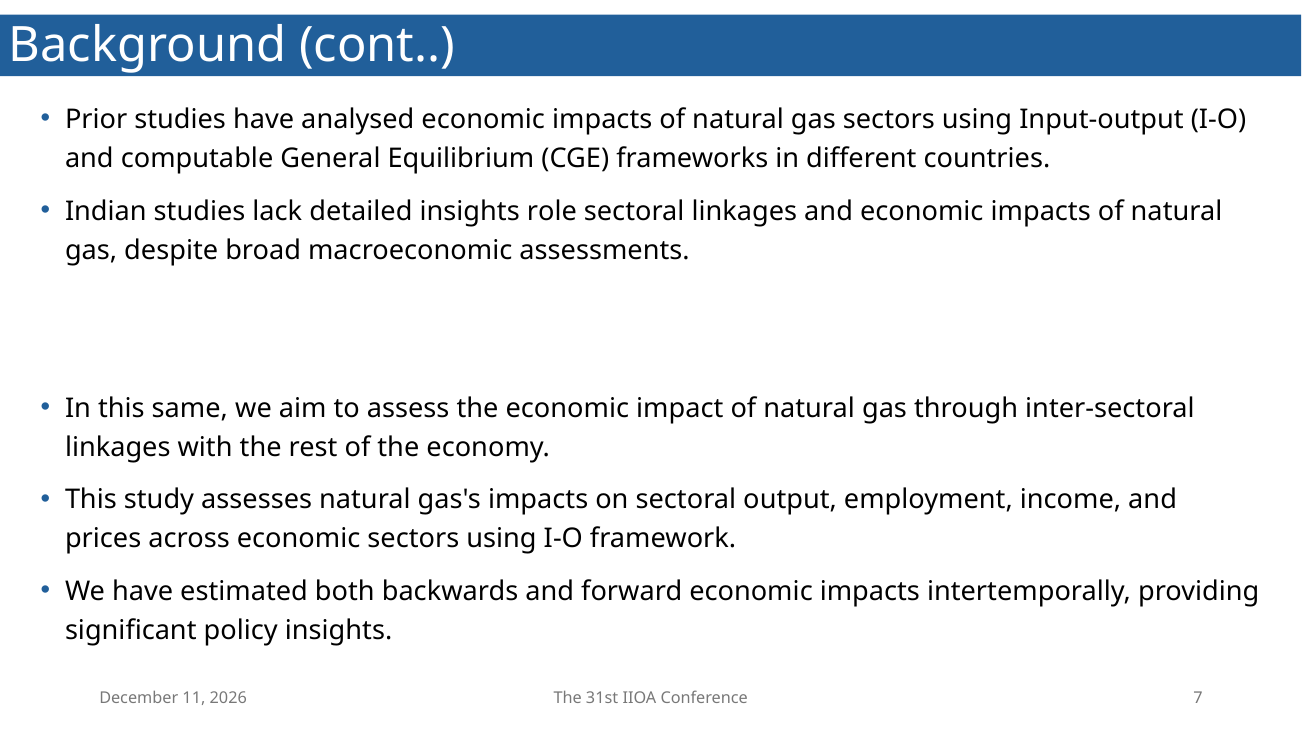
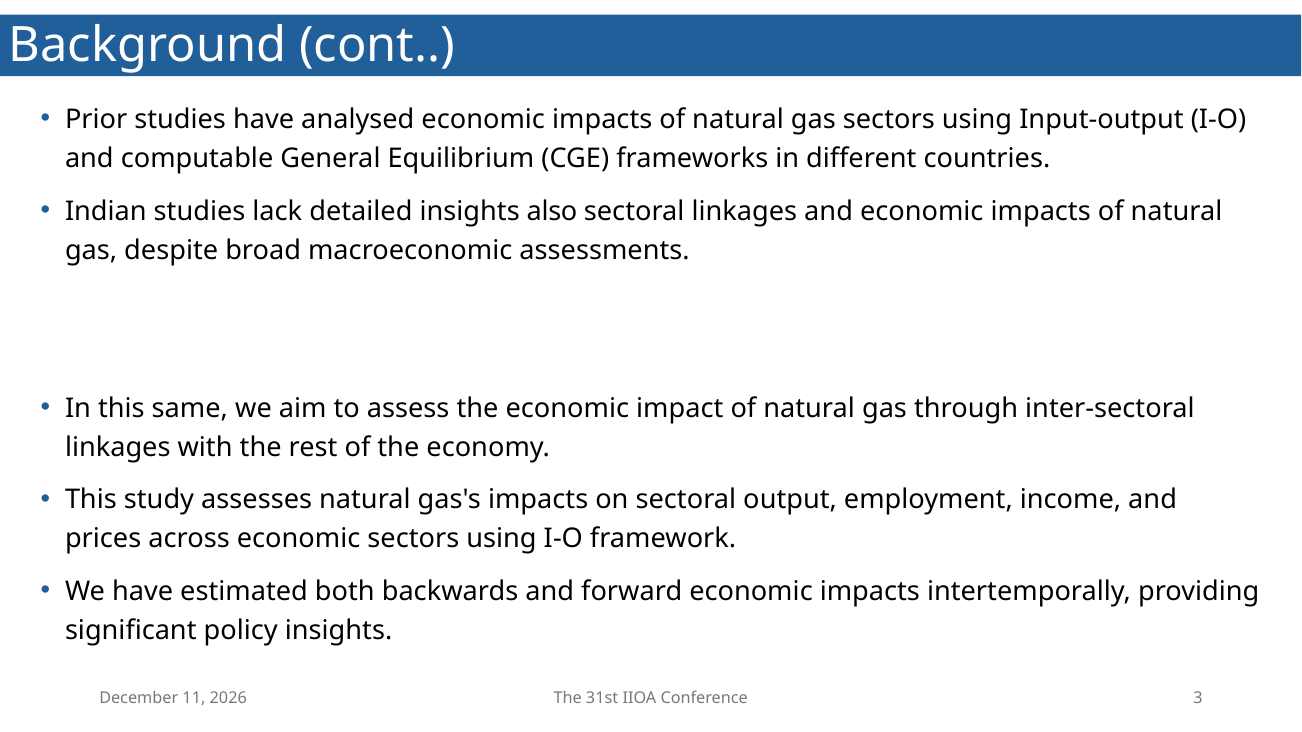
role: role -> also
7: 7 -> 3
